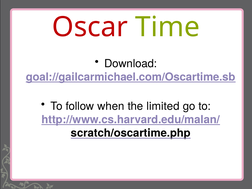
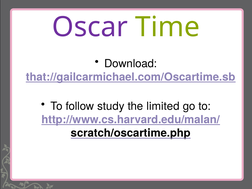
Oscar colour: red -> purple
goal://gailcarmichael.com/Oscartime.sb: goal://gailcarmichael.com/Oscartime.sb -> that://gailcarmichael.com/Oscartime.sb
when: when -> study
